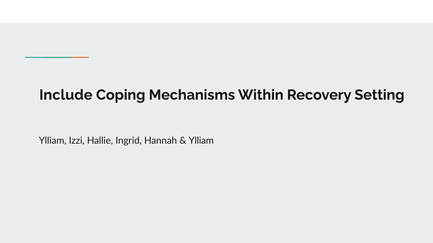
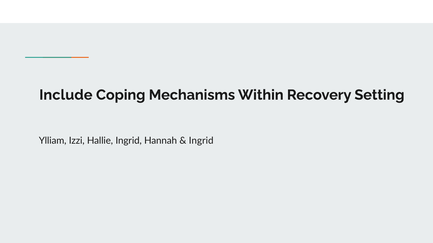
Ylliam at (201, 141): Ylliam -> Ingrid
